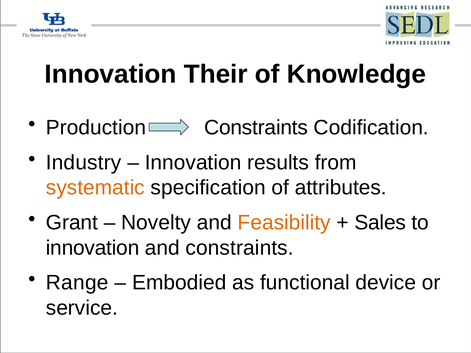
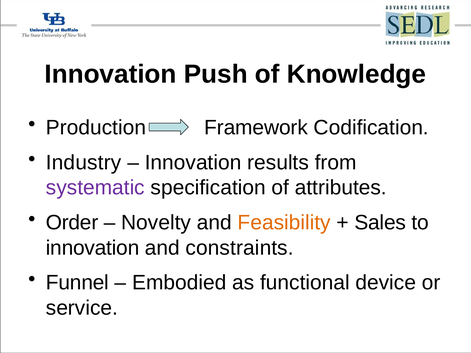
Their: Their -> Push
Production Constraints: Constraints -> Framework
systematic colour: orange -> purple
Grant: Grant -> Order
Range: Range -> Funnel
